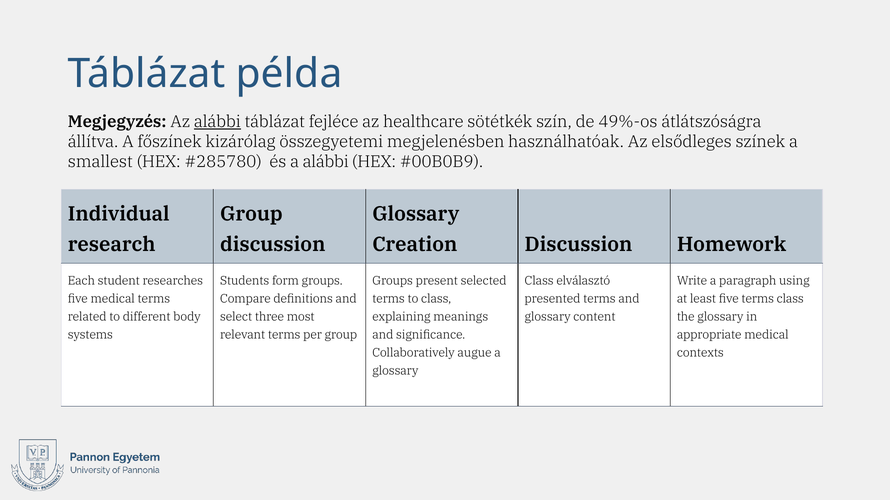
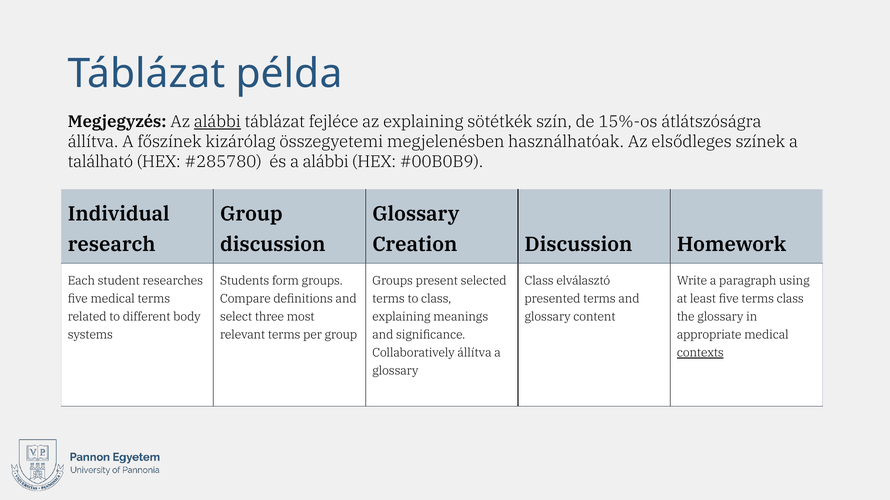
az healthcare: healthcare -> explaining
49%-os: 49%-os -> 15%-os
smallest: smallest -> található
Collaboratively augue: augue -> állítva
contexts underline: none -> present
